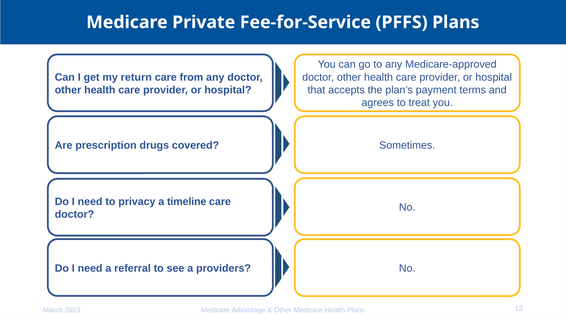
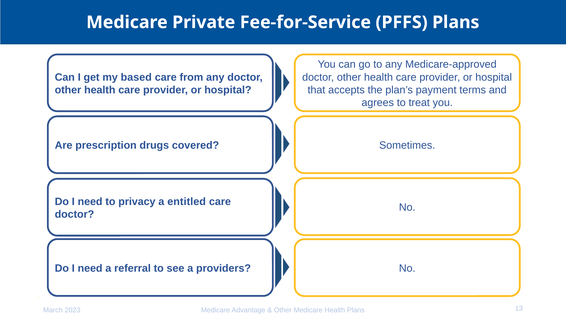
return: return -> based
timeline: timeline -> entitled
